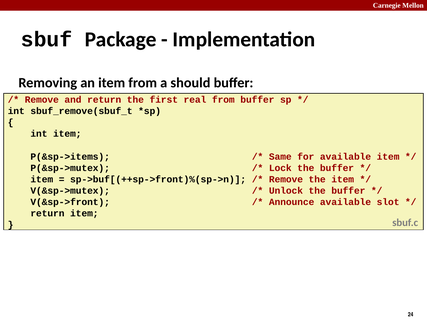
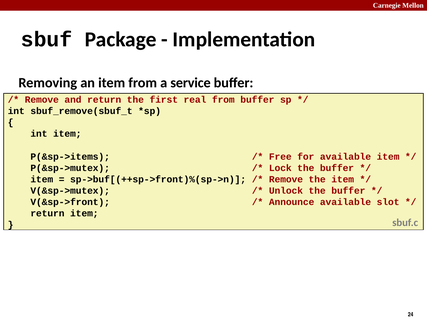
should: should -> service
Same: Same -> Free
